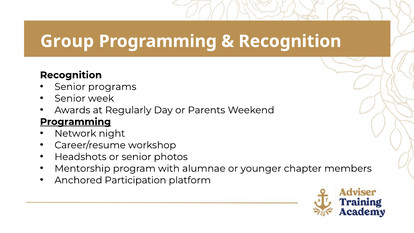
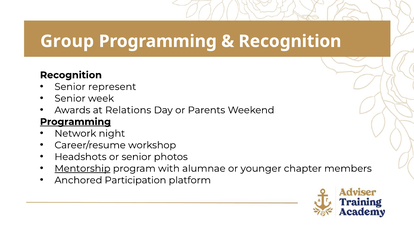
programs: programs -> represent
Regularly: Regularly -> Relations
Mentorship underline: none -> present
